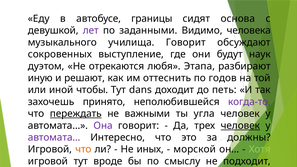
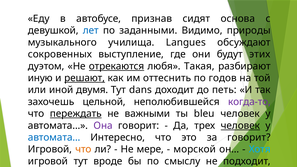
границы: границы -> признав
лет colour: purple -> blue
человека: человека -> природы
училища Говорит: Говорит -> Langues
наук: наук -> этих
отрекаются underline: none -> present
Этапа: Этапа -> Такая
решают underline: none -> present
чтобы: чтобы -> двумя
принято: принято -> цельной
угла: угла -> bleu
автомата… at (54, 137) colour: purple -> blue
за должны: должны -> говорит
иных: иных -> мере
Хотя colour: light green -> light blue
